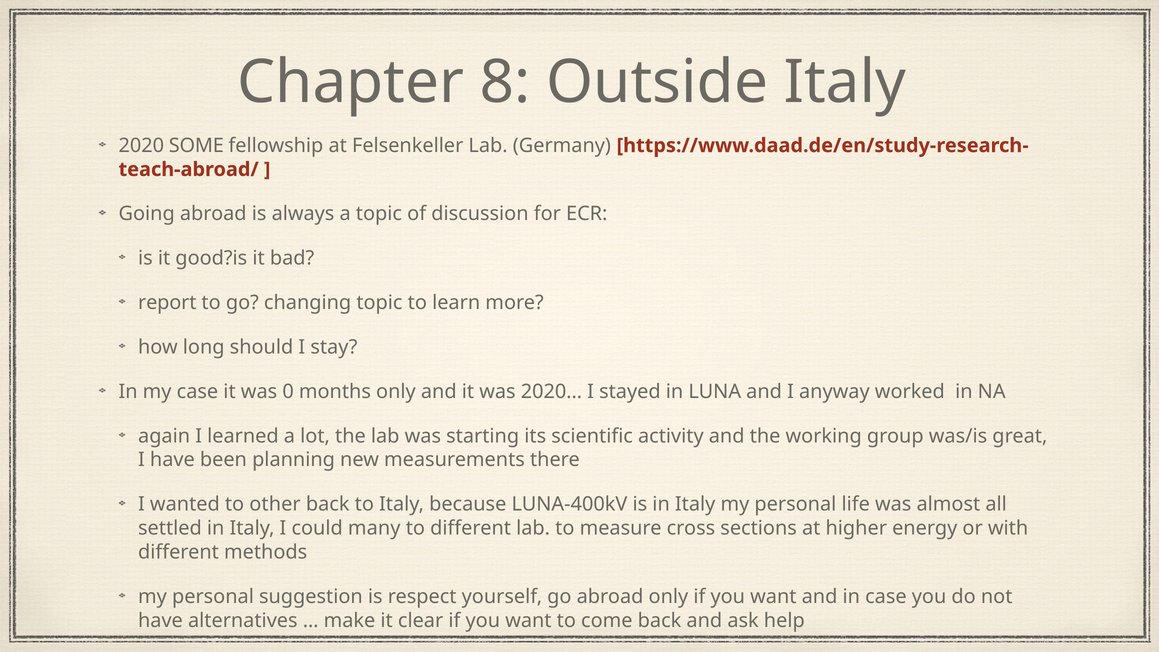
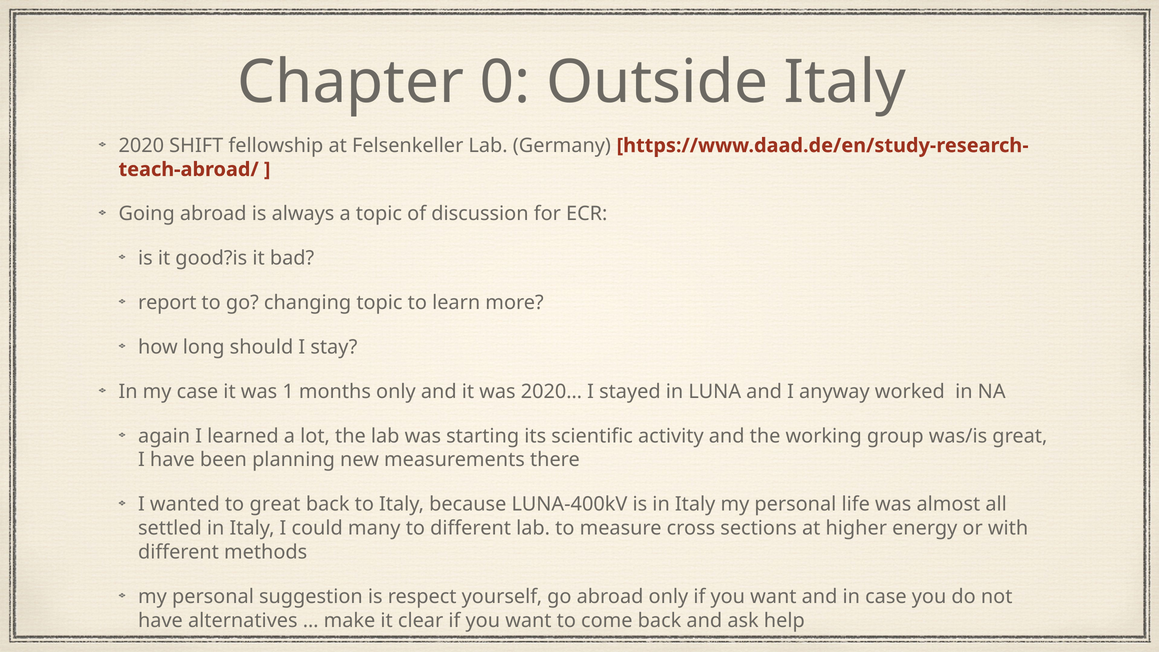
8: 8 -> 0
SOME: SOME -> SHIFT
0: 0 -> 1
to other: other -> great
